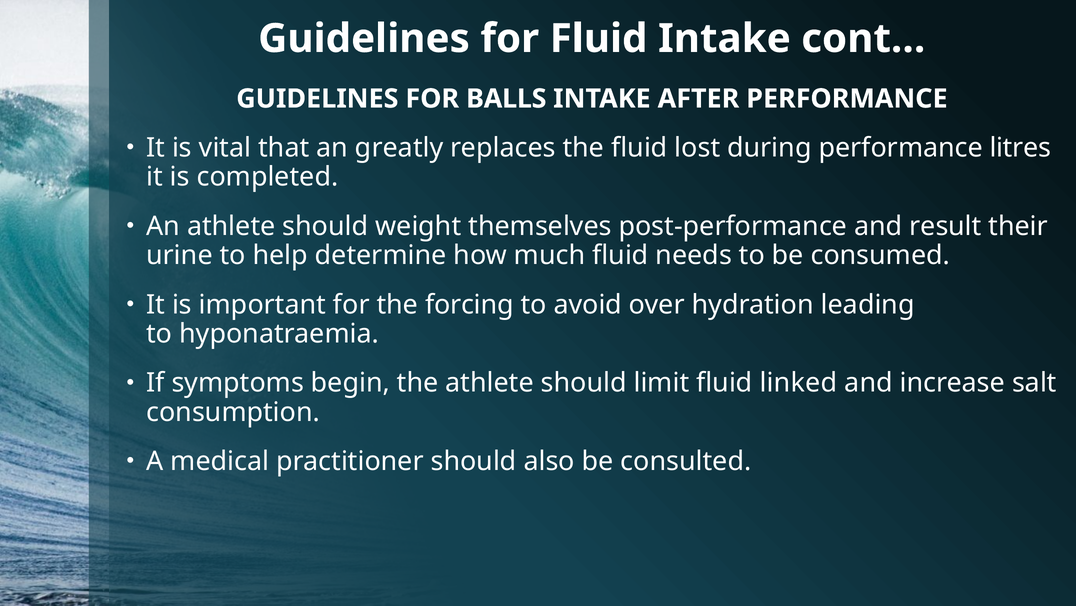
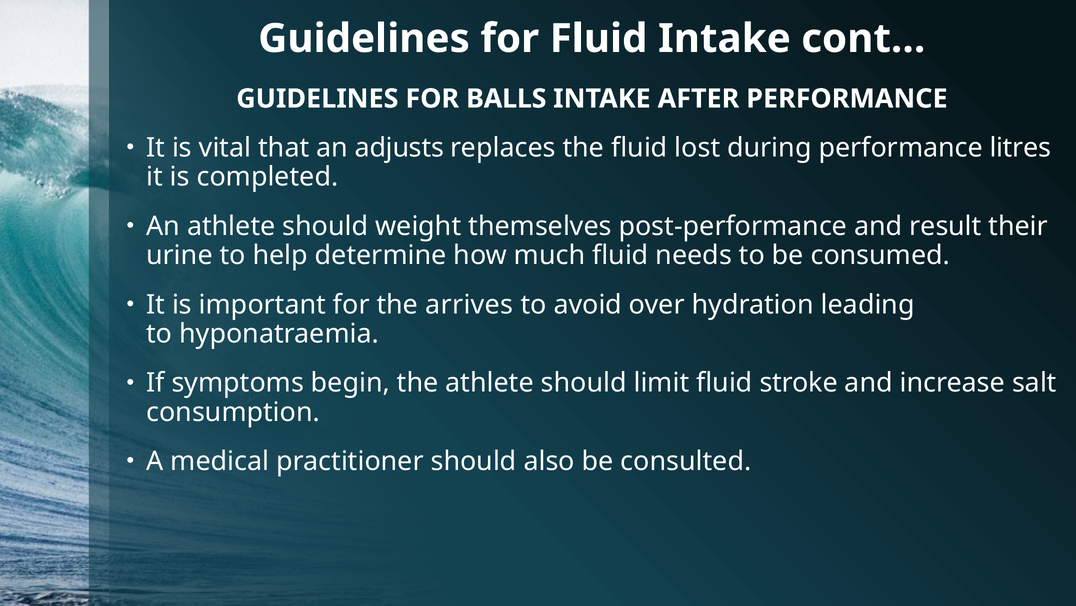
greatly: greatly -> adjusts
forcing: forcing -> arrives
linked: linked -> stroke
